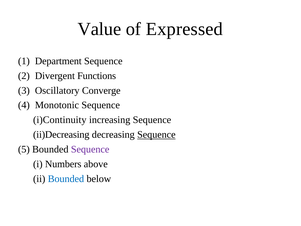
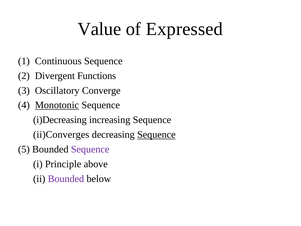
Department: Department -> Continuous
Monotonic underline: none -> present
i)Continuity: i)Continuity -> i)Decreasing
ii)Decreasing: ii)Decreasing -> ii)Converges
Numbers: Numbers -> Principle
Bounded at (66, 179) colour: blue -> purple
